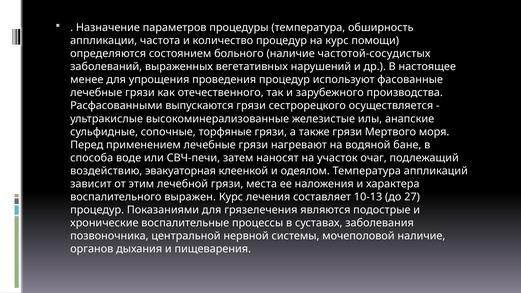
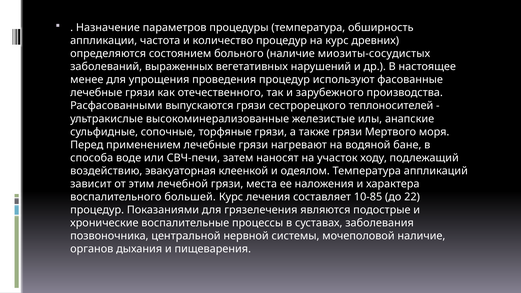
помощи: помощи -> древних
частотой-сосудистых: частотой-сосудистых -> миозиты-сосудистых
осуществляется: осуществляется -> теплоносителей
очаг: очаг -> ходу
выражен: выражен -> большей
10-13: 10-13 -> 10-85
27: 27 -> 22
